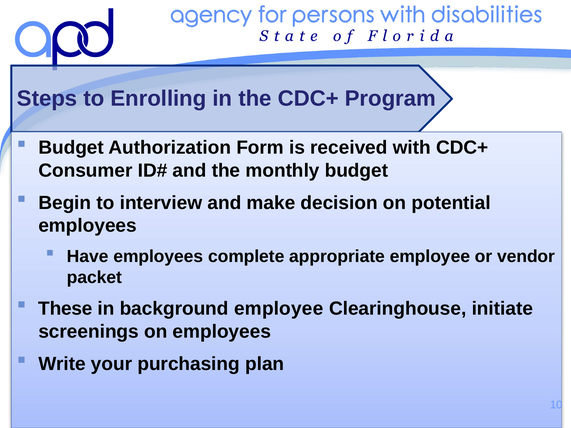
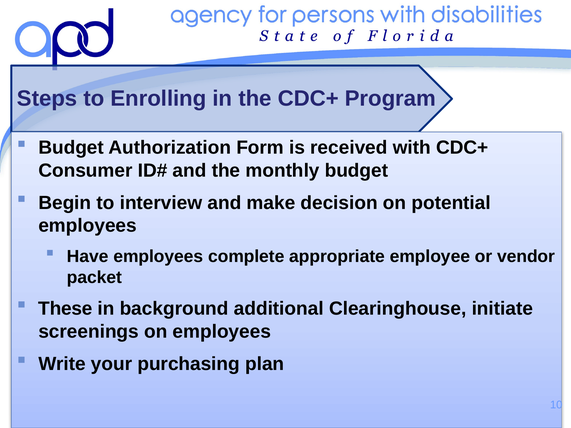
background employee: employee -> additional
